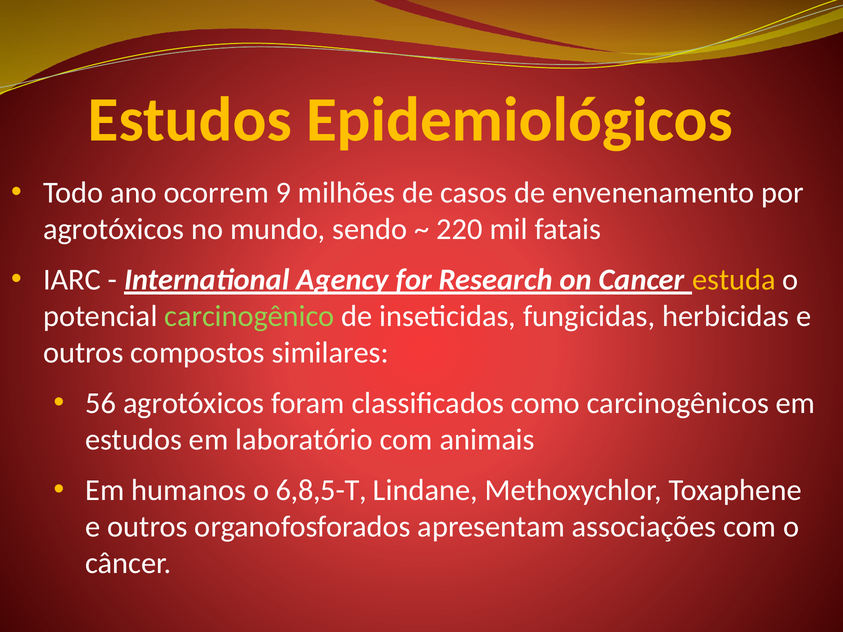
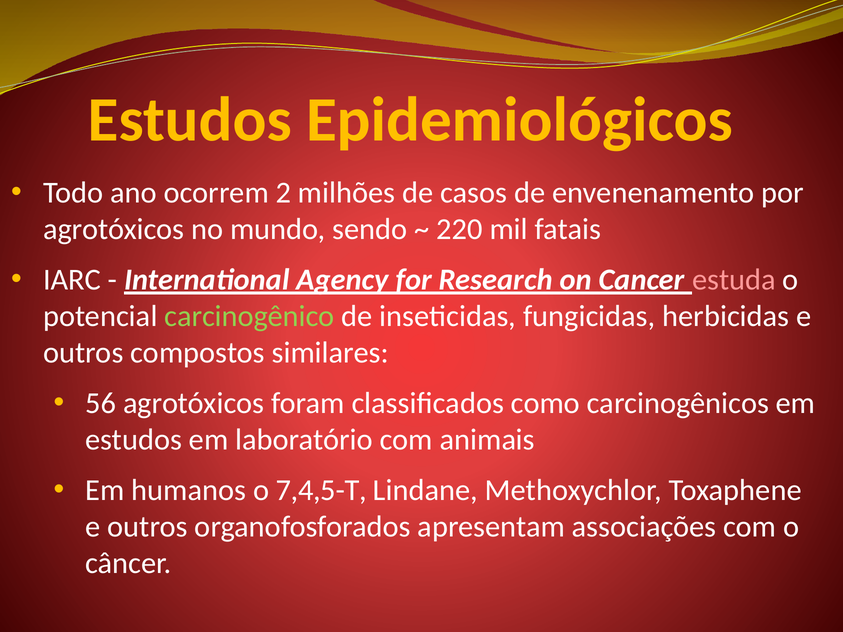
9: 9 -> 2
estuda colour: yellow -> pink
6,8,5-T: 6,8,5-T -> 7,4,5-T
